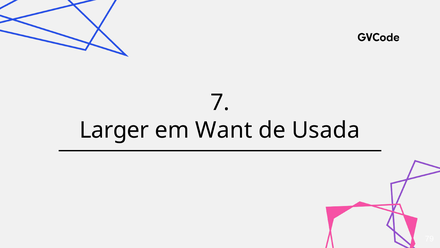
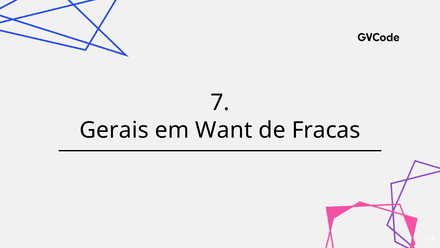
Larger: Larger -> Gerais
Usada: Usada -> Fracas
